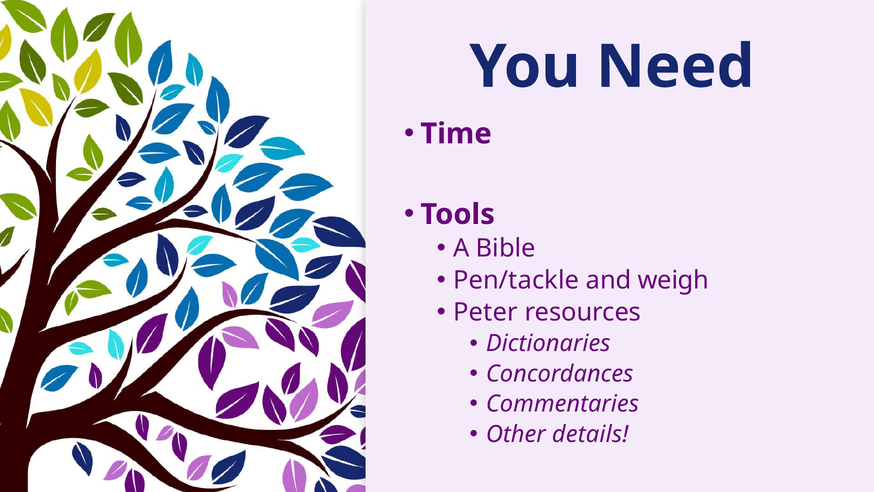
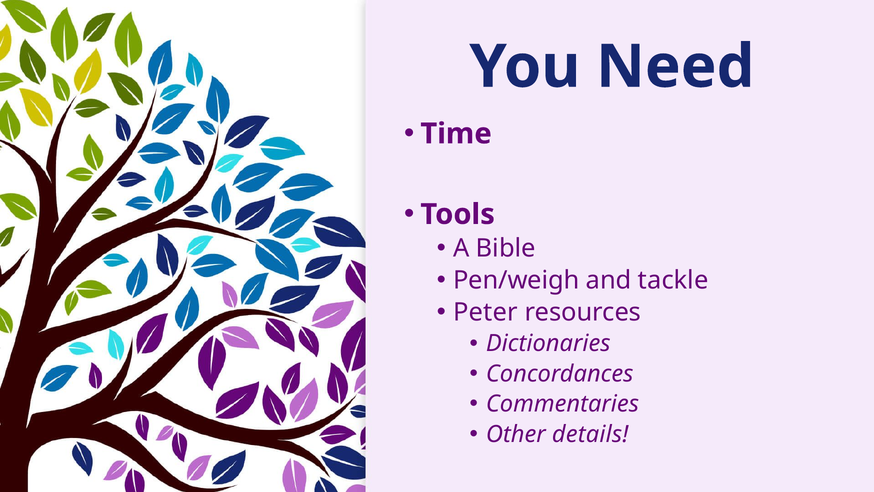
Pen/tackle: Pen/tackle -> Pen/weigh
weigh: weigh -> tackle
